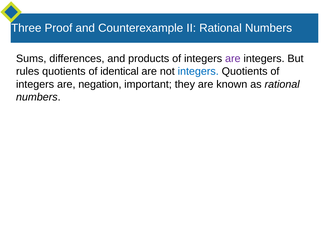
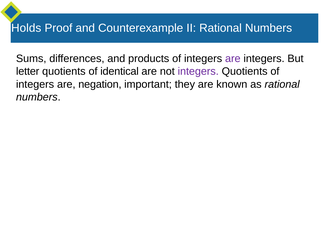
Three: Three -> Holds
rules: rules -> letter
integers at (198, 71) colour: blue -> purple
